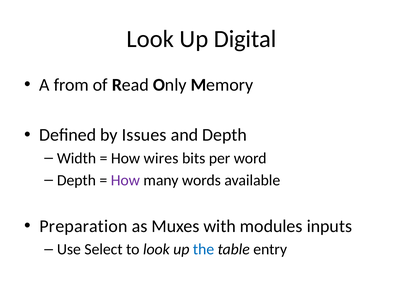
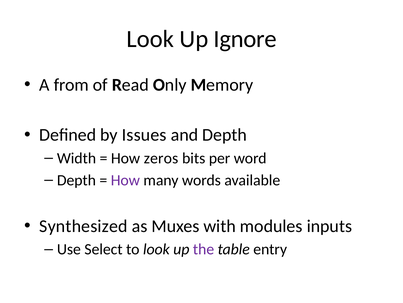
Digital: Digital -> Ignore
wires: wires -> zeros
Preparation: Preparation -> Synthesized
the colour: blue -> purple
